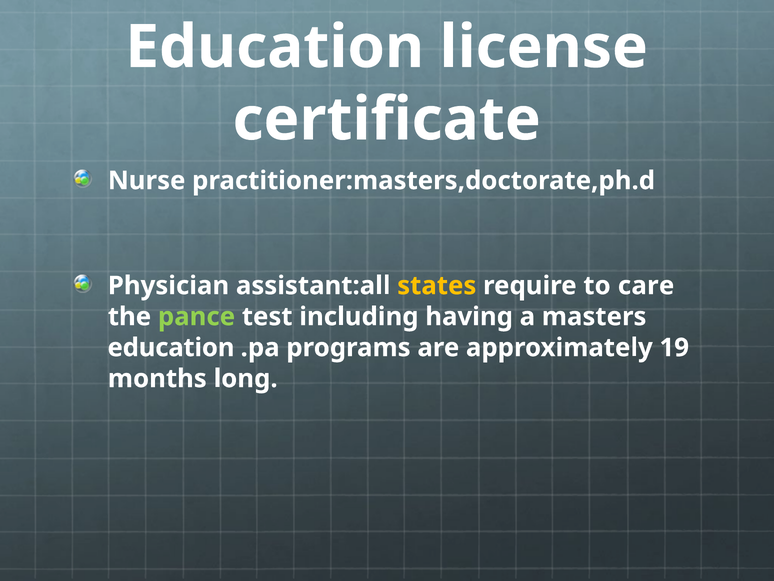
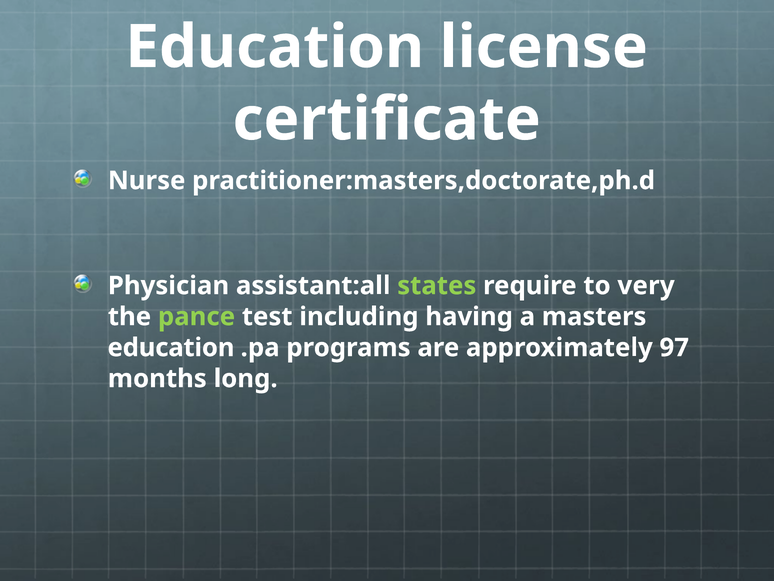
states colour: yellow -> light green
care: care -> very
19: 19 -> 97
